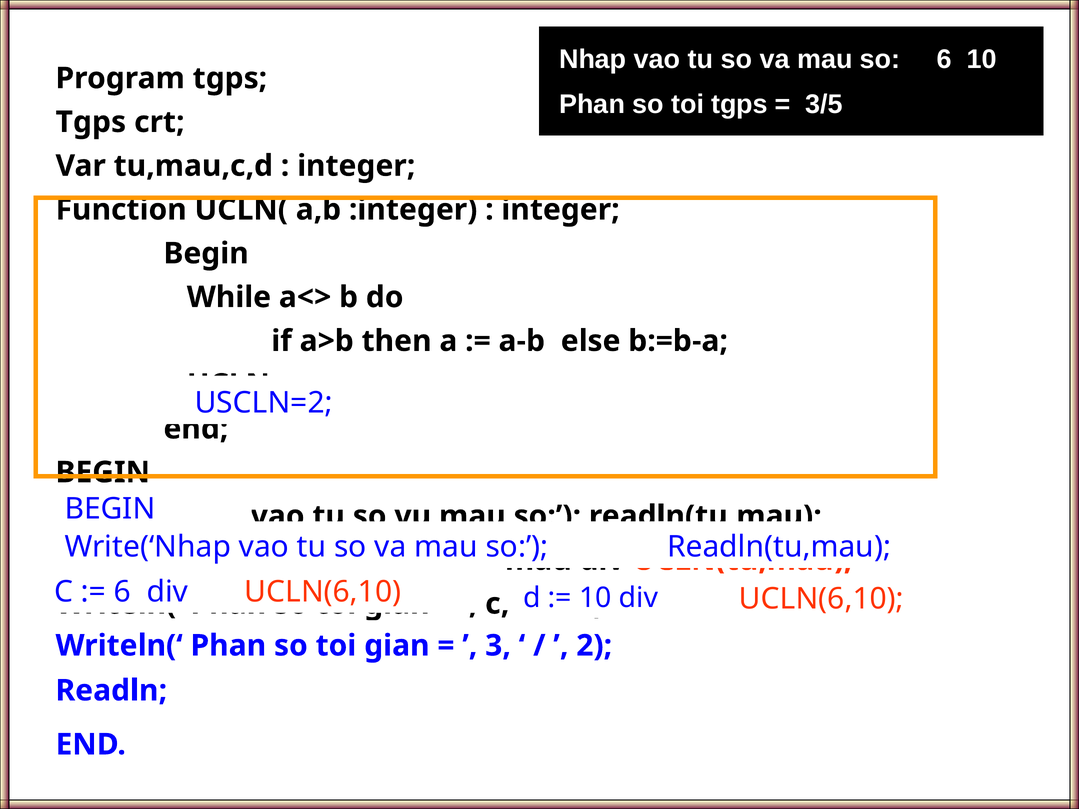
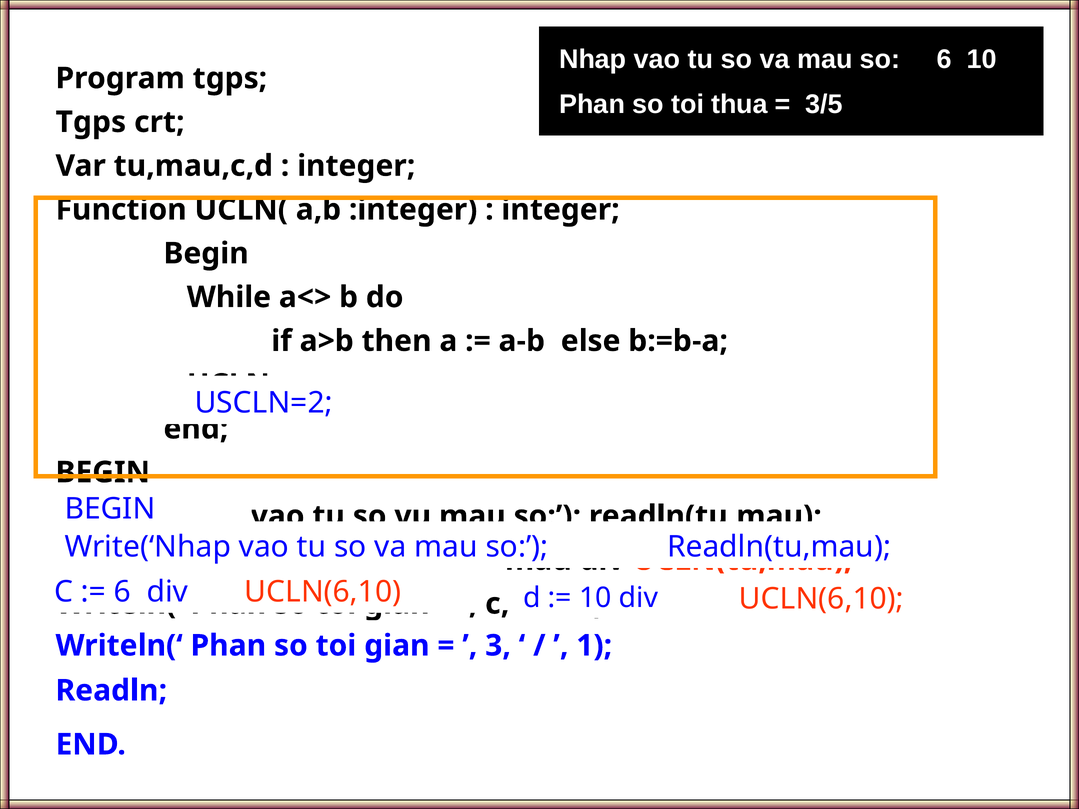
toi tgps: tgps -> thua
2: 2 -> 1
